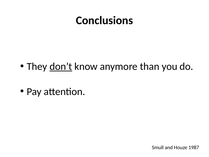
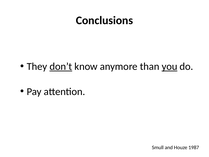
you underline: none -> present
